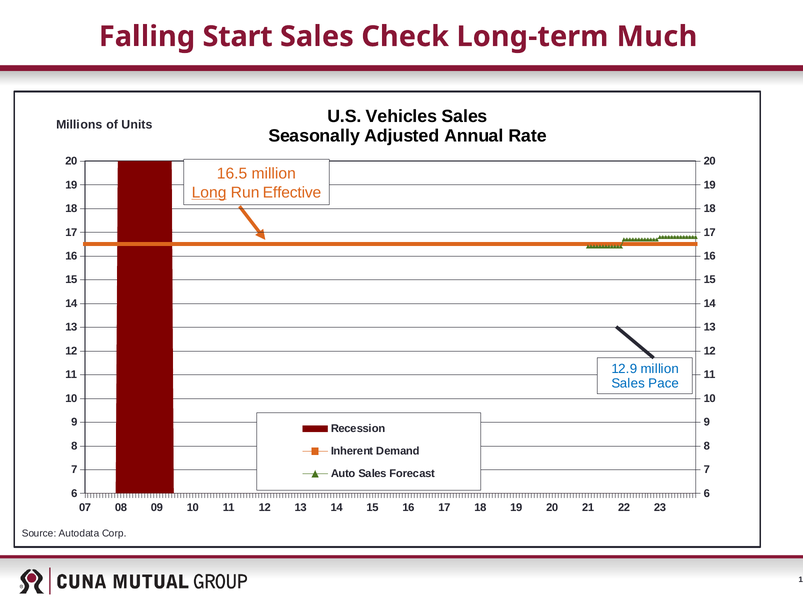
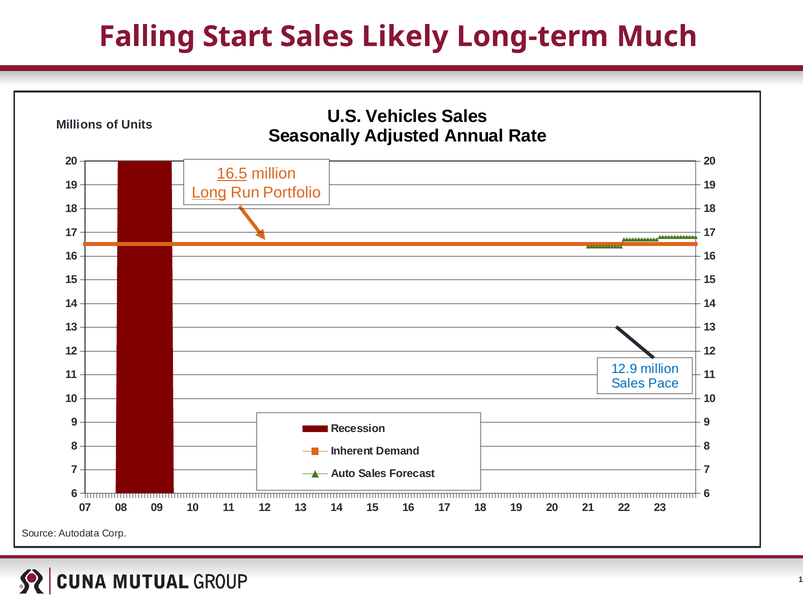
Check: Check -> Likely
16.5 underline: none -> present
Effective: Effective -> Portfolio
